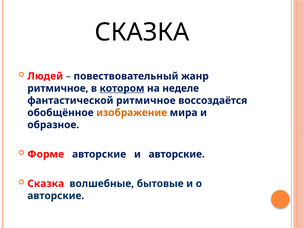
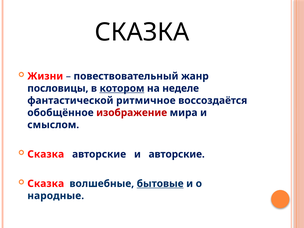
Людей: Людей -> Жизни
ритмичное at (58, 88): ритмичное -> пословицы
изображение colour: orange -> red
образное: образное -> смыслом
Форме at (46, 154): Форме -> Сказка
бытовые underline: none -> present
авторские at (56, 196): авторские -> народные
